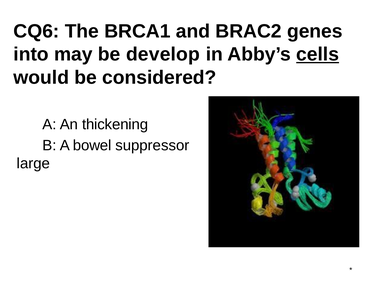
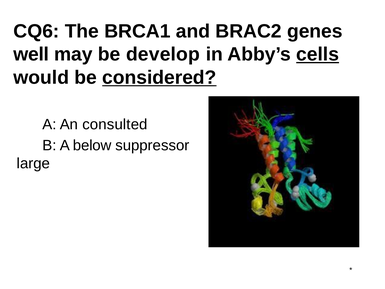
into: into -> well
considered underline: none -> present
thickening: thickening -> consulted
bowel: bowel -> below
